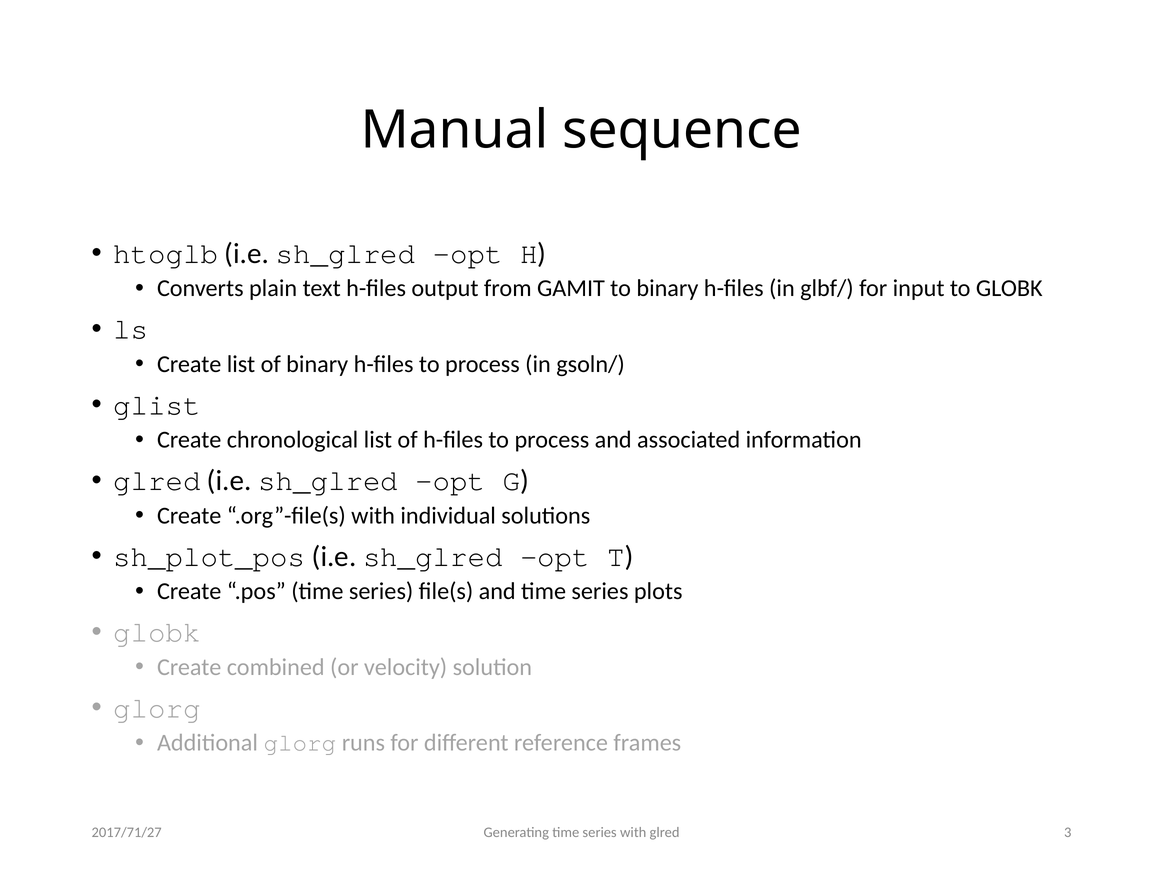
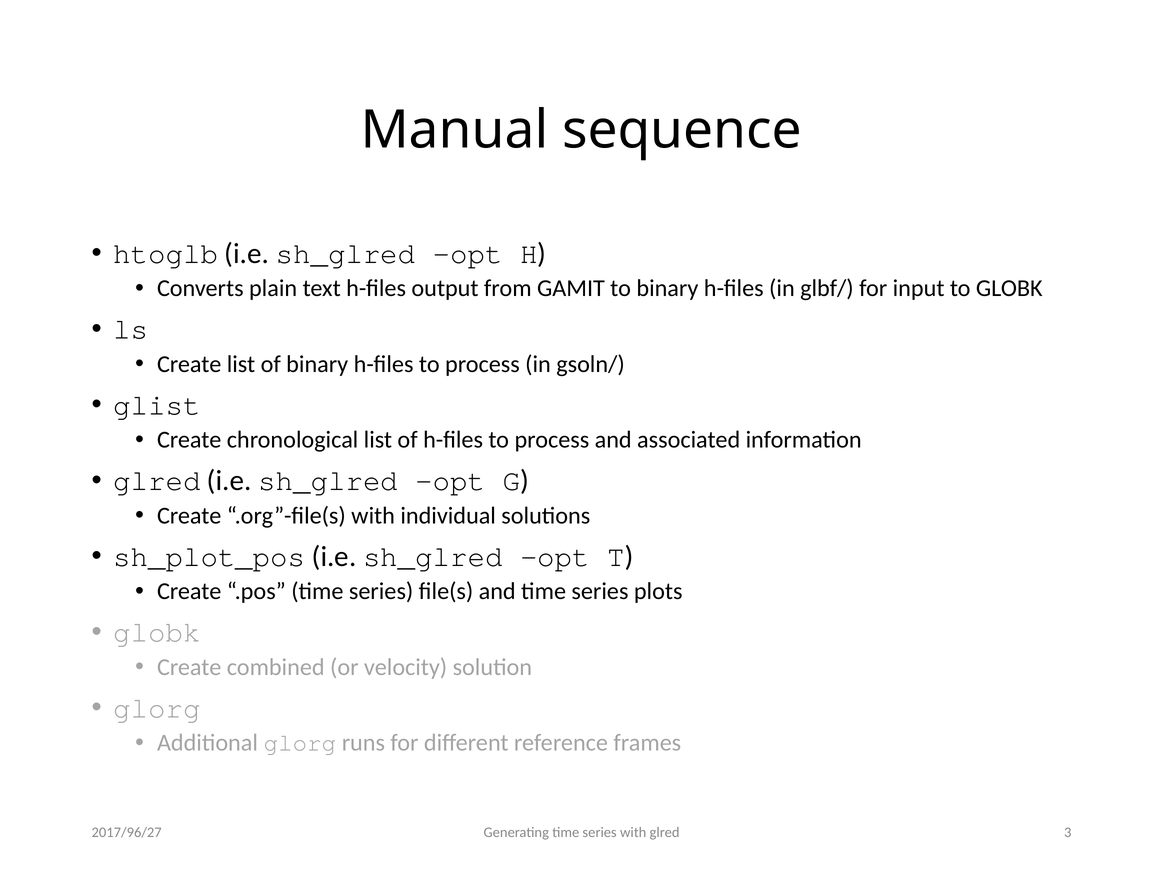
2017/71/27: 2017/71/27 -> 2017/96/27
